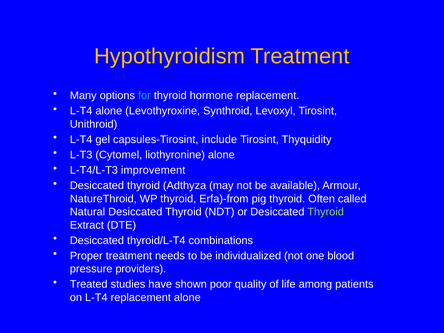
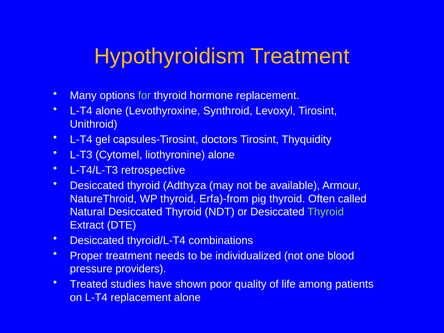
for colour: light blue -> light green
include: include -> doctors
improvement: improvement -> retrospective
